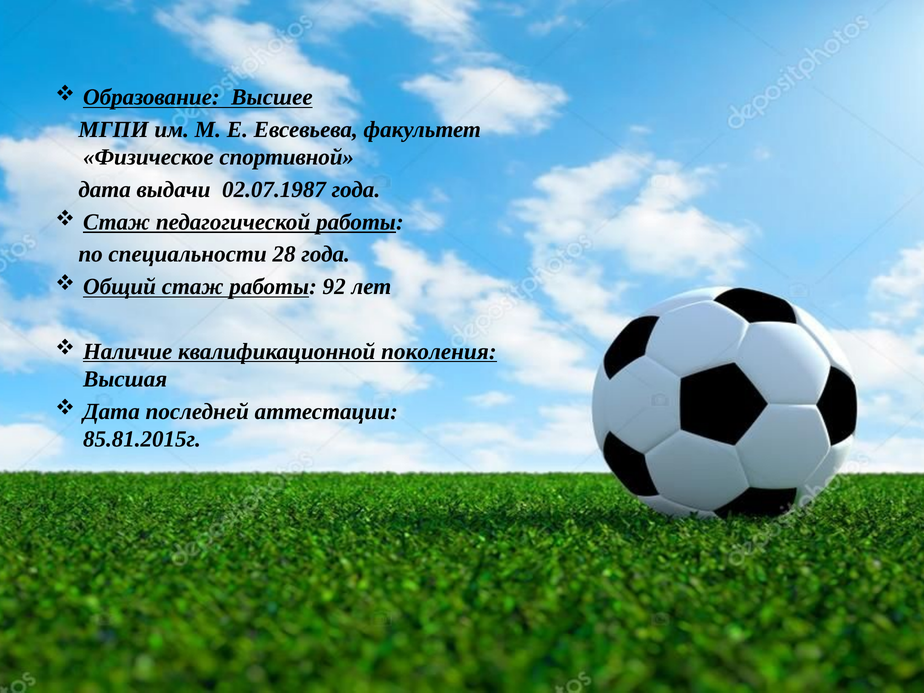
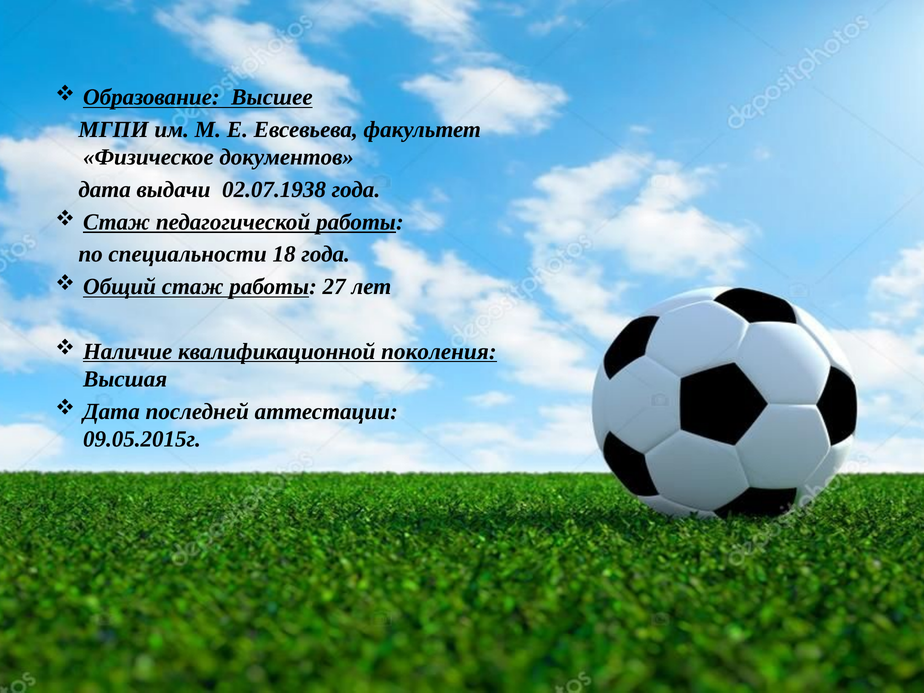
спортивной: спортивной -> документов
02.07.1987: 02.07.1987 -> 02.07.1938
28: 28 -> 18
92: 92 -> 27
85.81.2015г: 85.81.2015г -> 09.05.2015г
